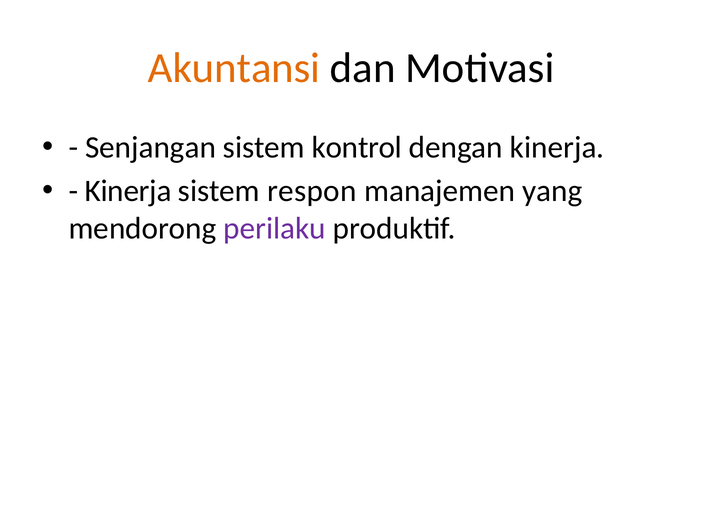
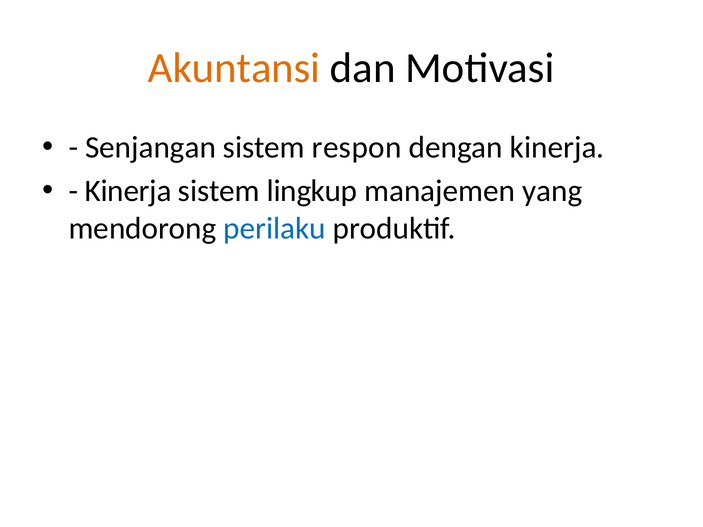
kontrol: kontrol -> respon
respon: respon -> lingkup
perilaku colour: purple -> blue
